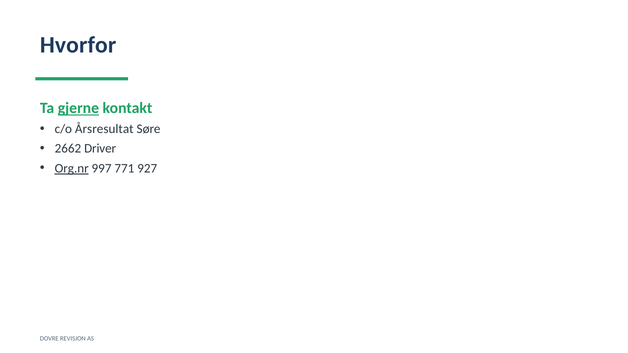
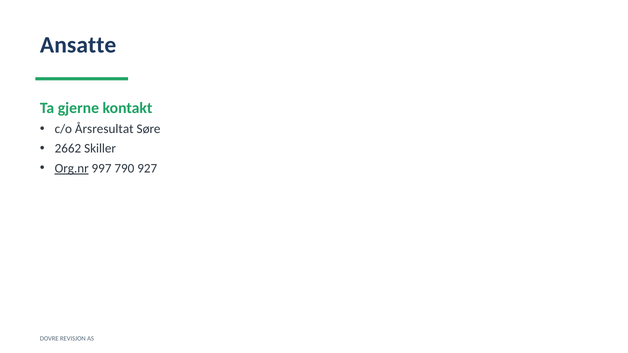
Hvorfor: Hvorfor -> Ansatte
gjerne underline: present -> none
Driver: Driver -> Skiller
771: 771 -> 790
